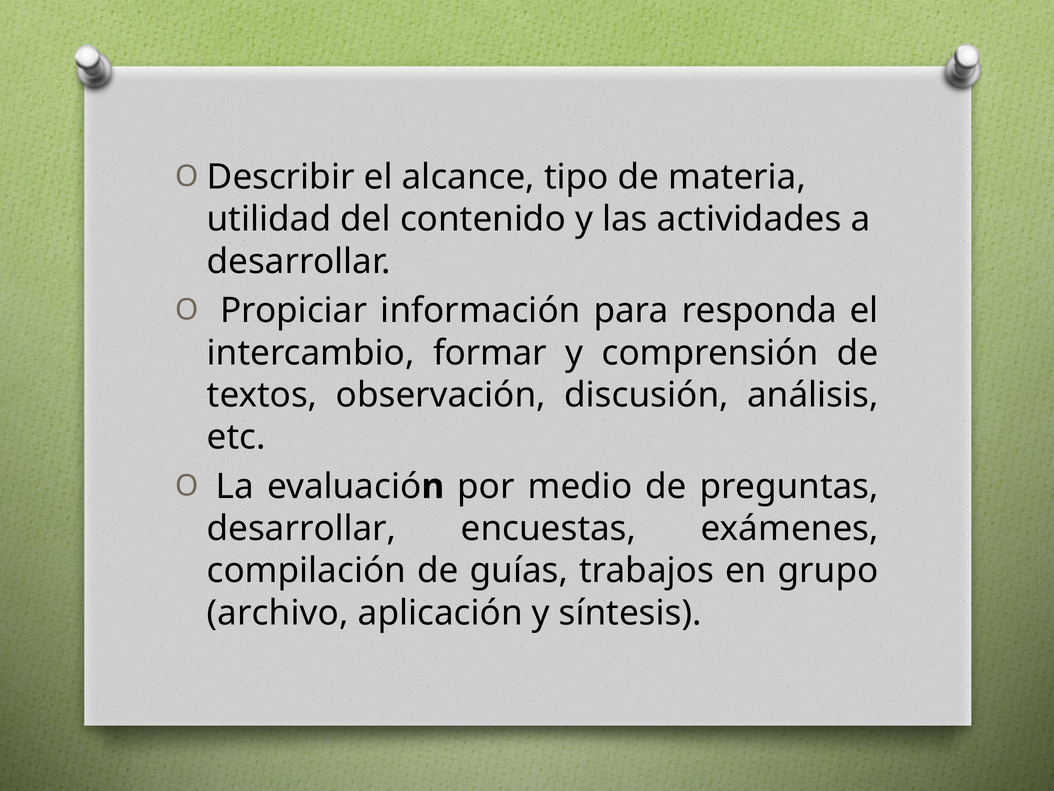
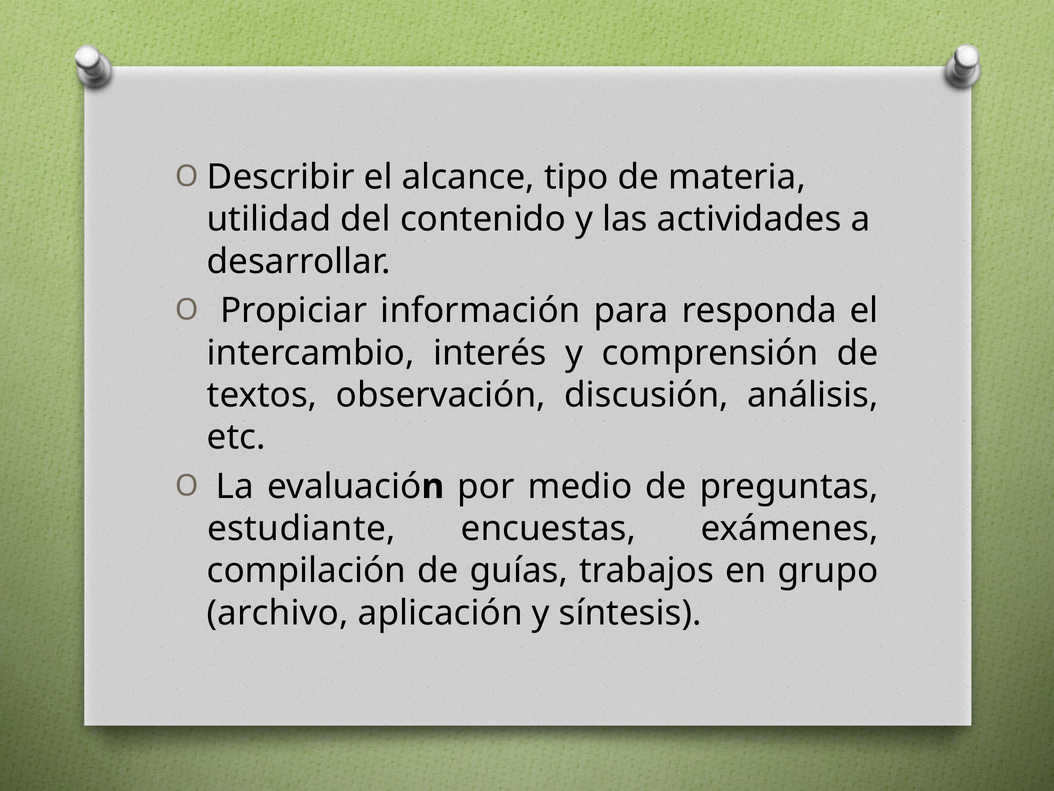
formar: formar -> interés
desarrollar at (302, 528): desarrollar -> estudiante
